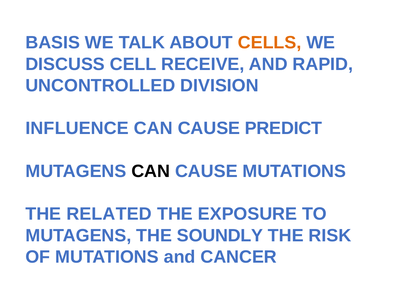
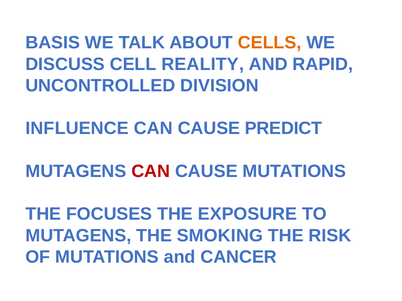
RECEIVE: RECEIVE -> REALITY
CAN at (151, 172) colour: black -> red
RELATED: RELATED -> FOCUSES
SOUNDLY: SOUNDLY -> SMOKING
